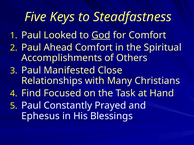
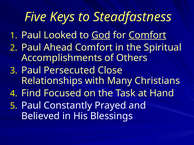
Comfort at (147, 35) underline: none -> present
Manifested: Manifested -> Persecuted
Ephesus: Ephesus -> Believed
